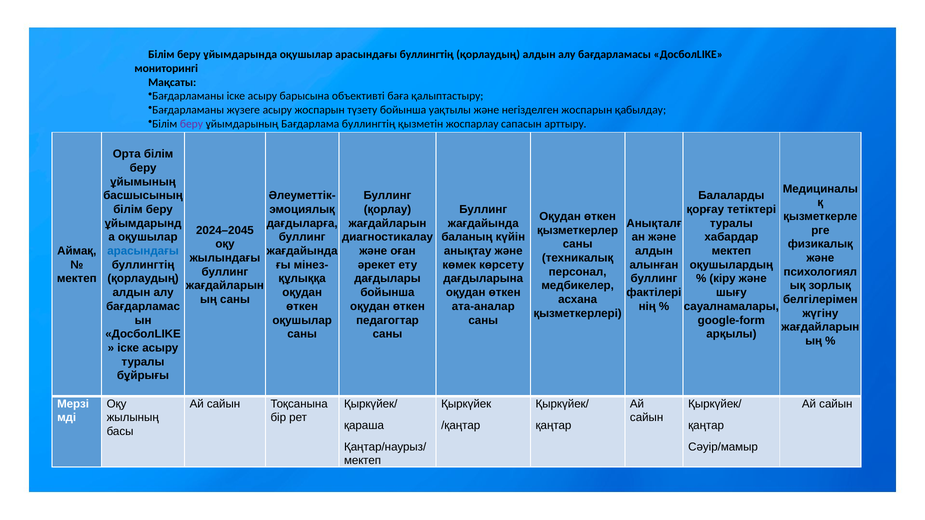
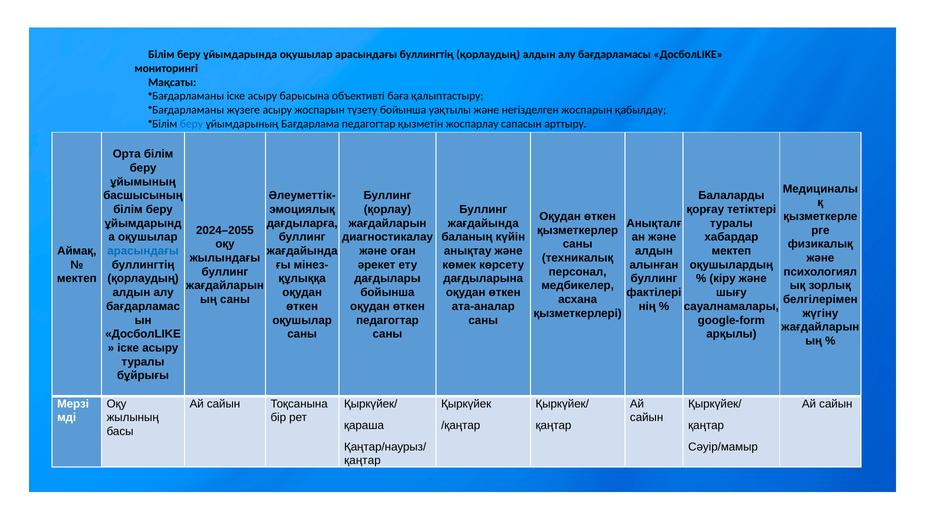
беру at (191, 124) colour: purple -> blue
Бағдарлама буллингтің: буллингтің -> педагогтар
2024–2045: 2024–2045 -> 2024–2055
мектеп at (363, 461): мектеп -> қаңтар
